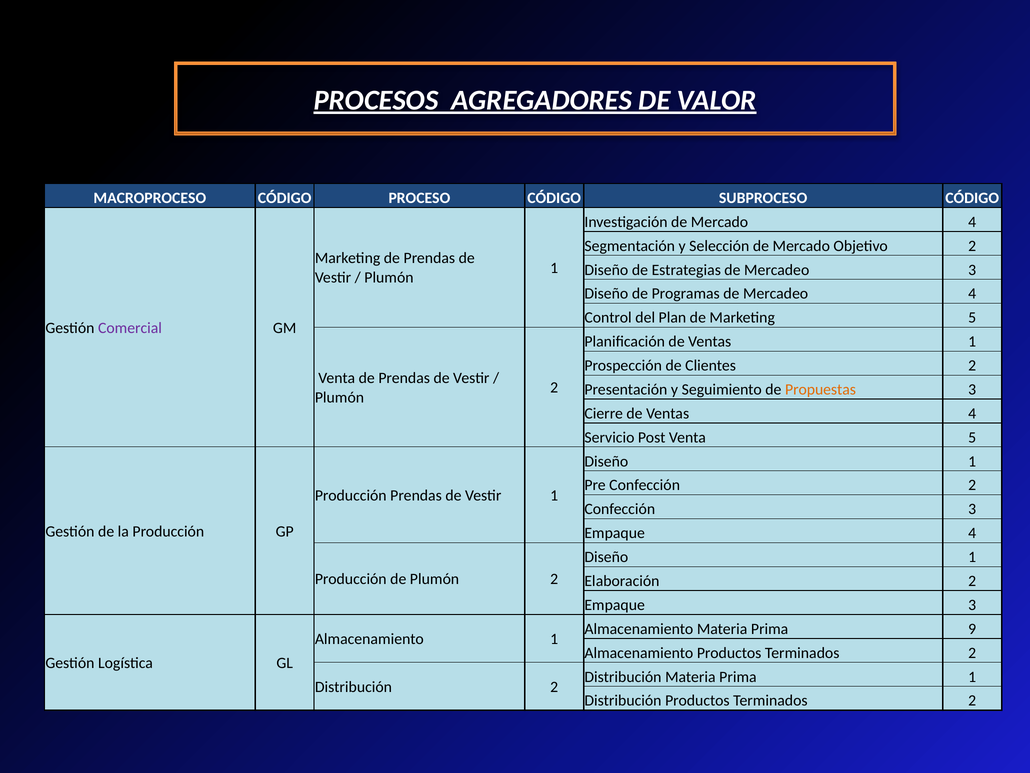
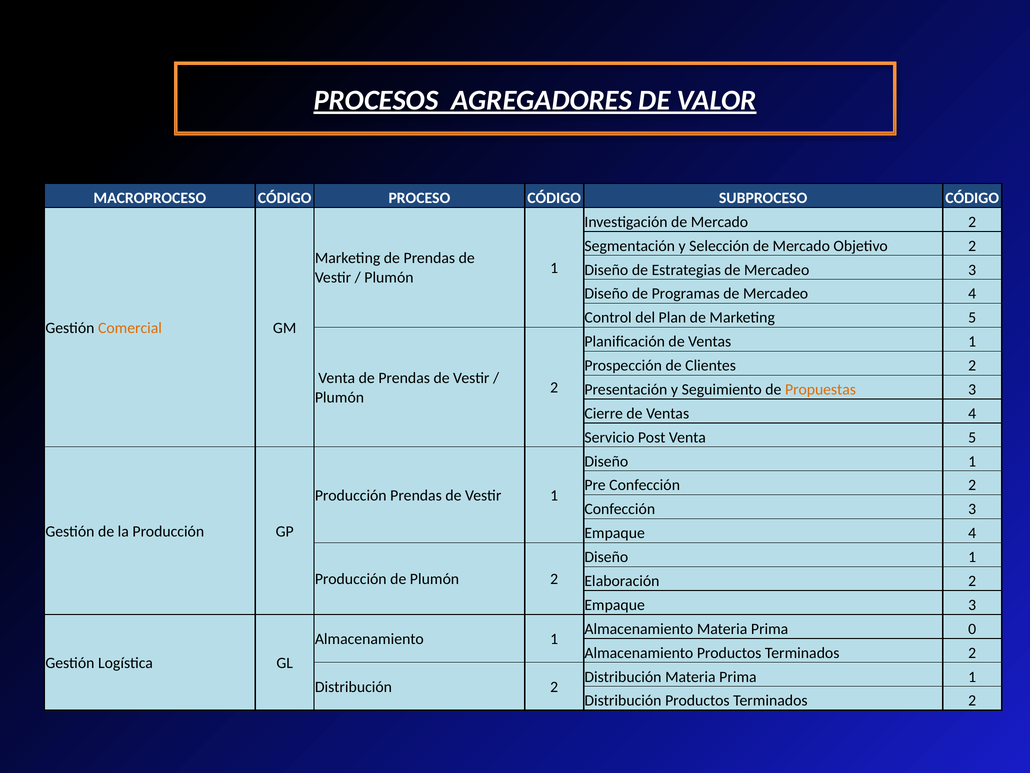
Mercado 4: 4 -> 2
Comercial colour: purple -> orange
9: 9 -> 0
